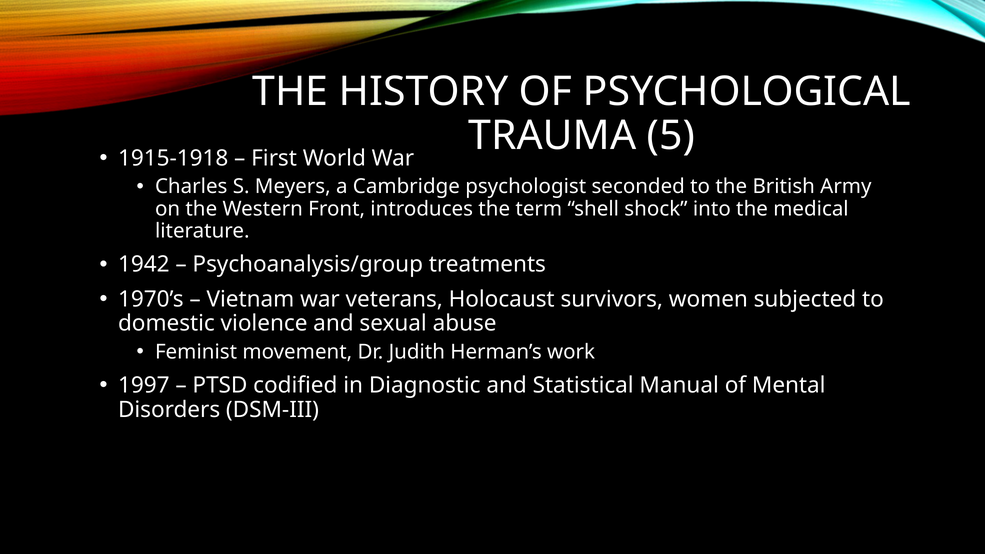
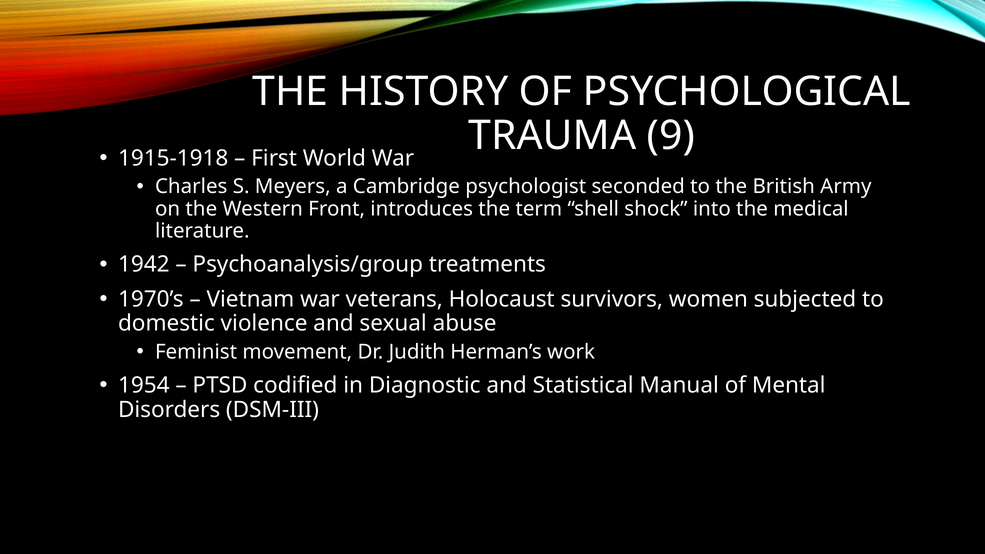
5: 5 -> 9
1997: 1997 -> 1954
